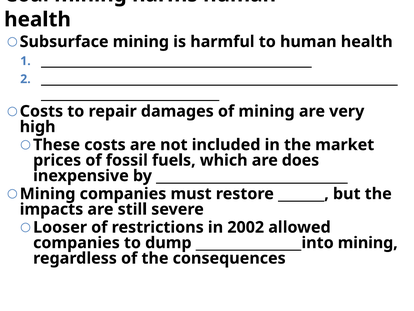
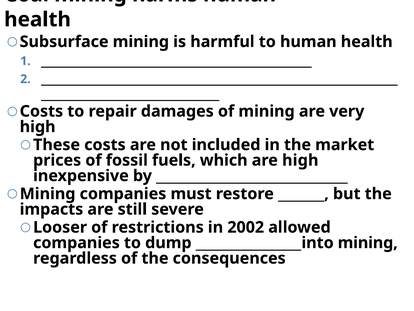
are does: does -> high
